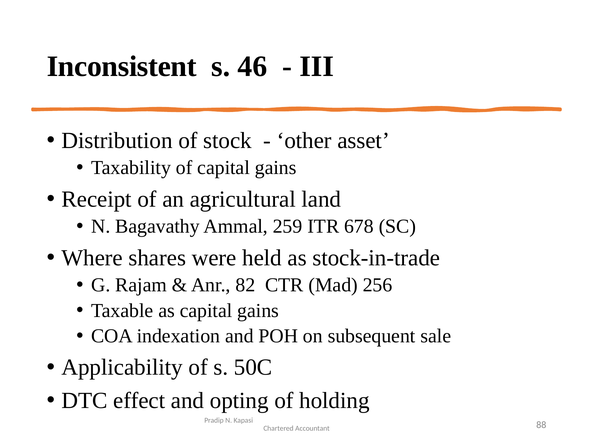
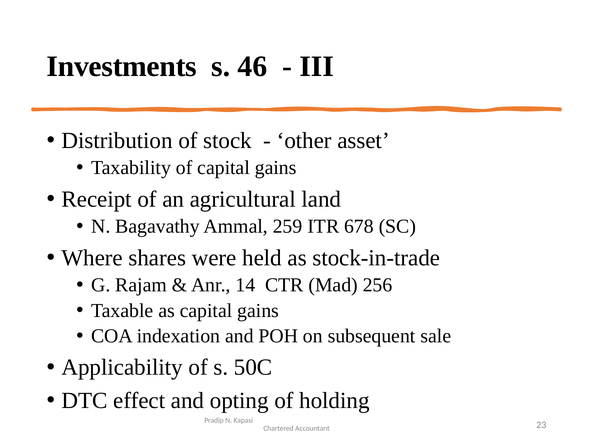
Inconsistent: Inconsistent -> Investments
82: 82 -> 14
88: 88 -> 23
